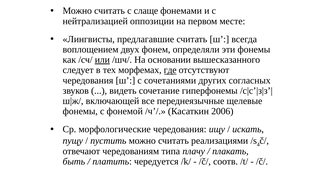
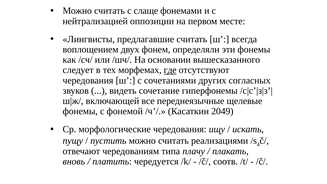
или underline: present -> none
2006: 2006 -> 2049
быть: быть -> вновь
